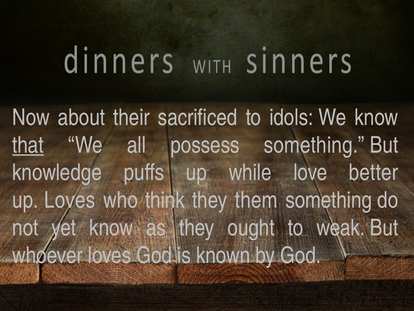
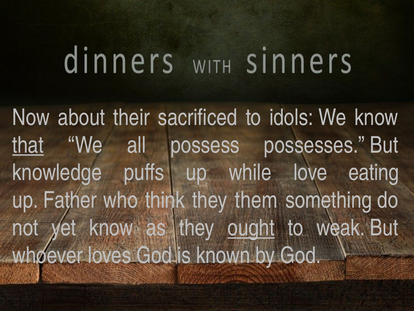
possess something: something -> possesses
better: better -> eating
up Loves: Loves -> Father
ought underline: none -> present
